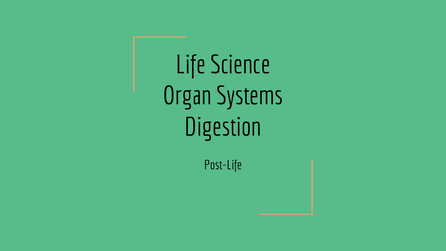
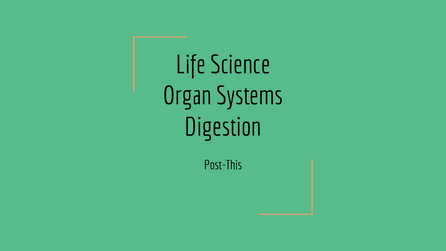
Post-Life: Post-Life -> Post-This
